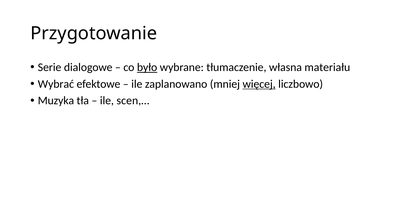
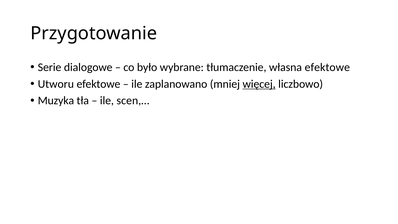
było underline: present -> none
własna materiału: materiału -> efektowe
Wybrać: Wybrać -> Utworu
